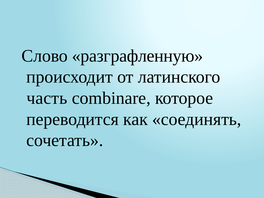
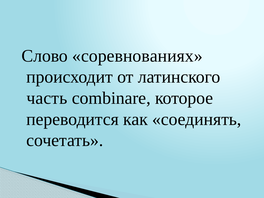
разграфленную: разграфленную -> соревнованиях
